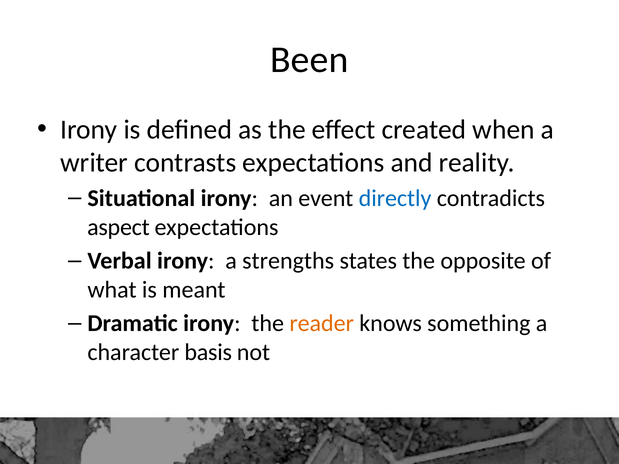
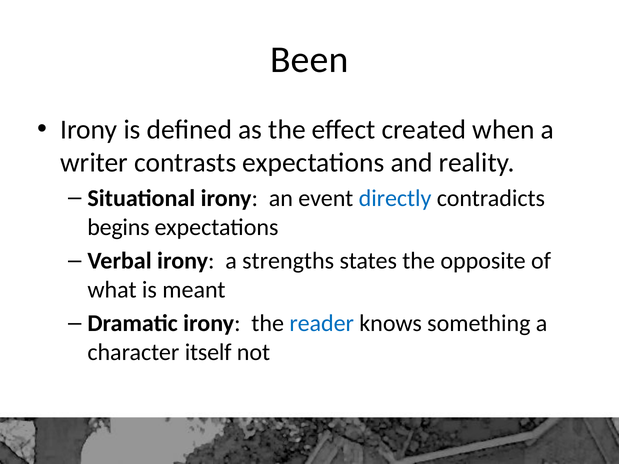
aspect: aspect -> begins
reader colour: orange -> blue
basis: basis -> itself
